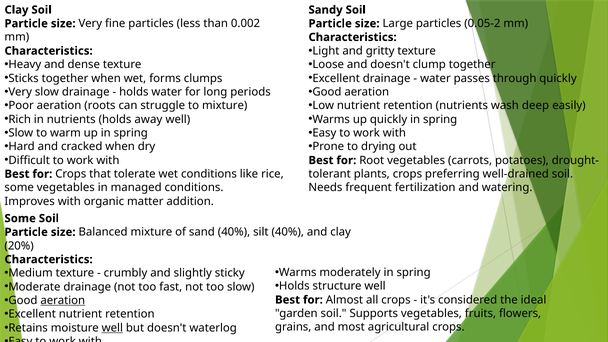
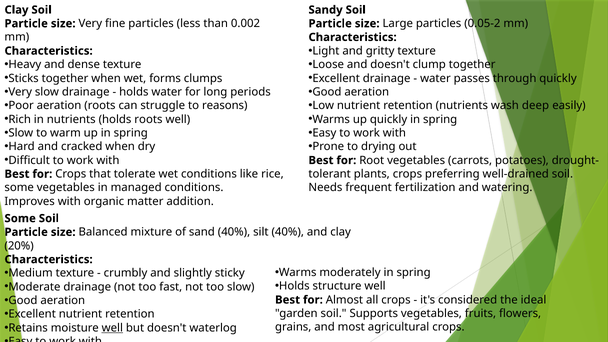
to mixture: mixture -> reasons
holds away: away -> roots
aeration at (63, 300) underline: present -> none
